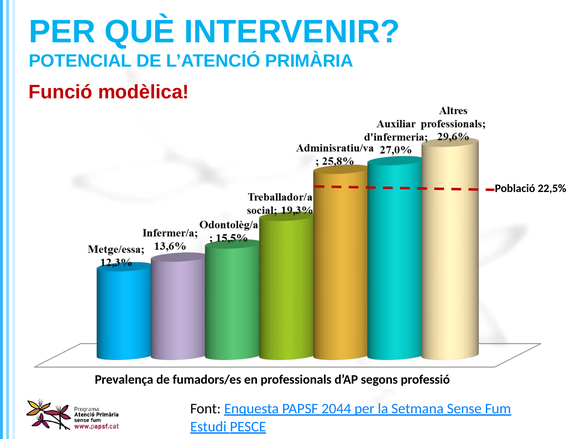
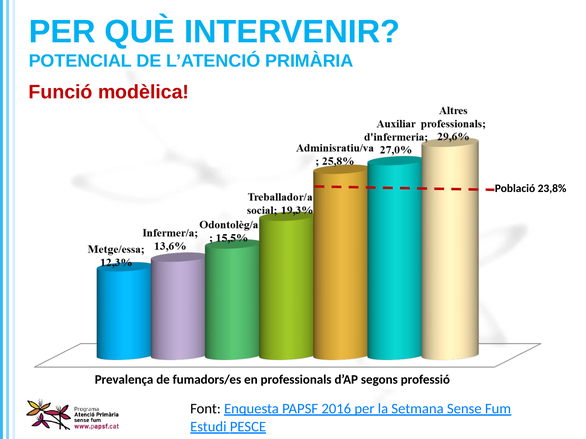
22,5%: 22,5% -> 23,8%
2044: 2044 -> 2016
